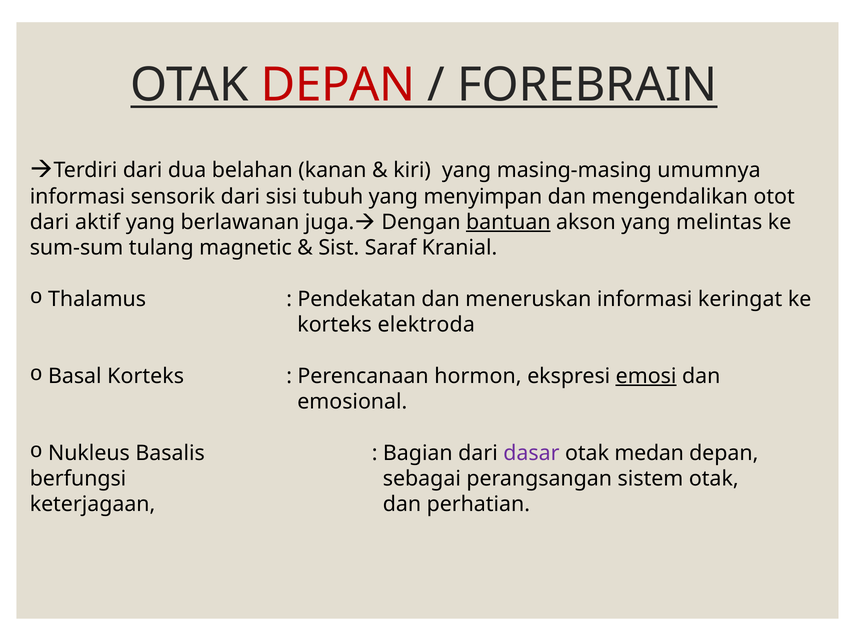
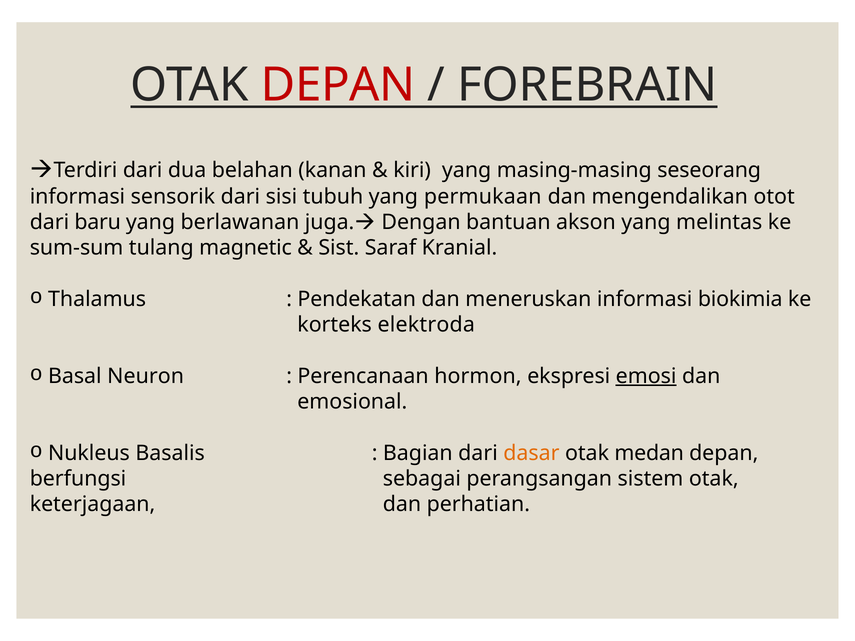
umumnya: umumnya -> seseorang
menyimpan: menyimpan -> permukaan
aktif: aktif -> baru
bantuan underline: present -> none
keringat: keringat -> biokimia
Basal Korteks: Korteks -> Neuron
dasar colour: purple -> orange
